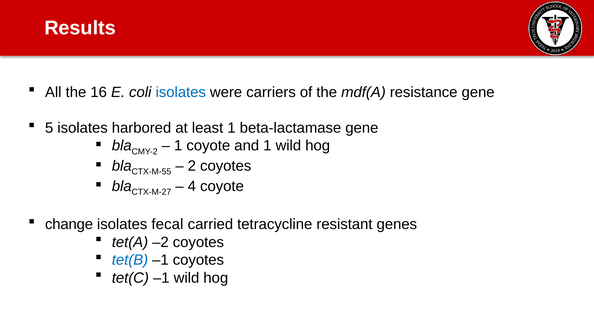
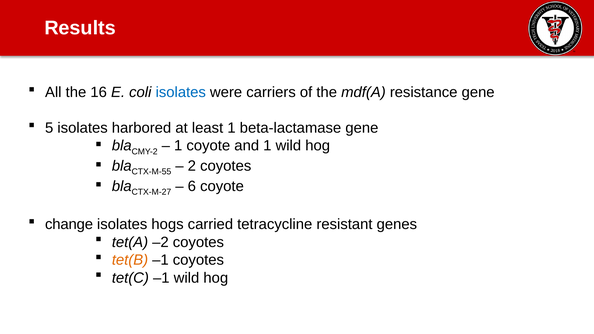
4: 4 -> 6
fecal: fecal -> hogs
tet(B colour: blue -> orange
